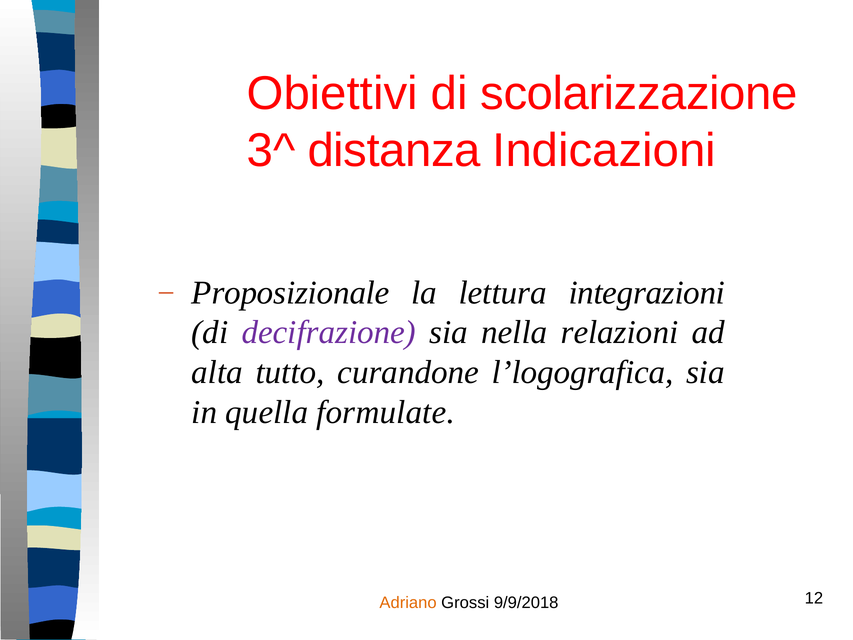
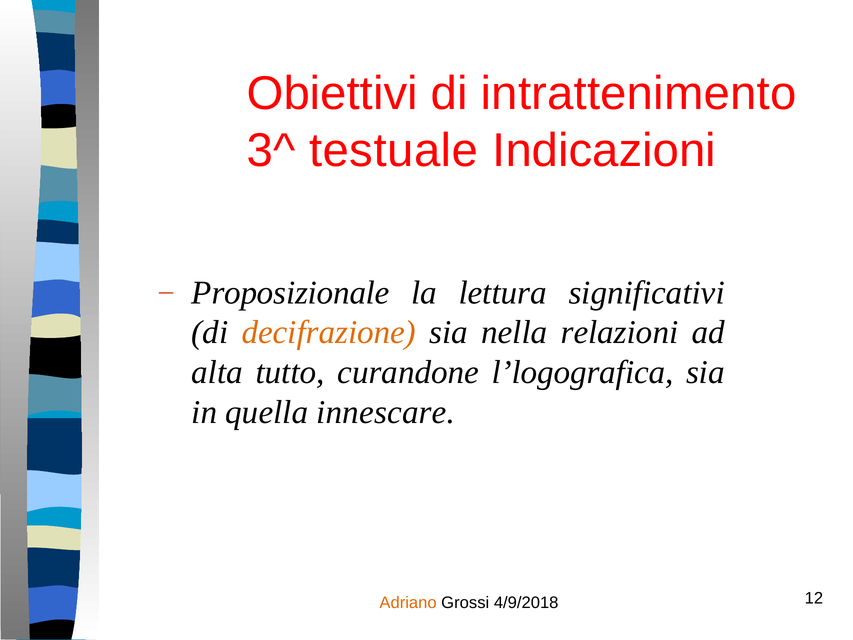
scolarizzazione: scolarizzazione -> intrattenimento
distanza: distanza -> testuale
integrazioni: integrazioni -> significativi
decifrazione colour: purple -> orange
formulate: formulate -> innescare
9/9/2018: 9/9/2018 -> 4/9/2018
